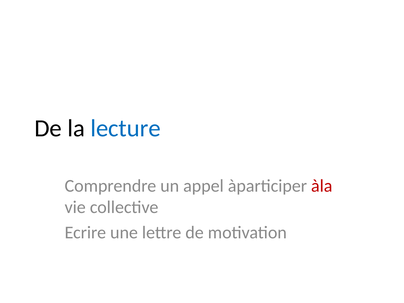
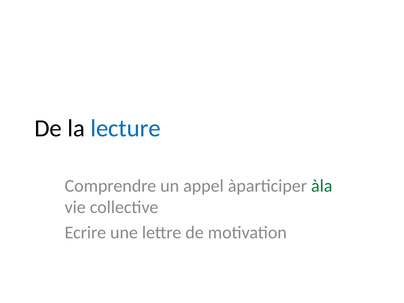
àla colour: red -> green
